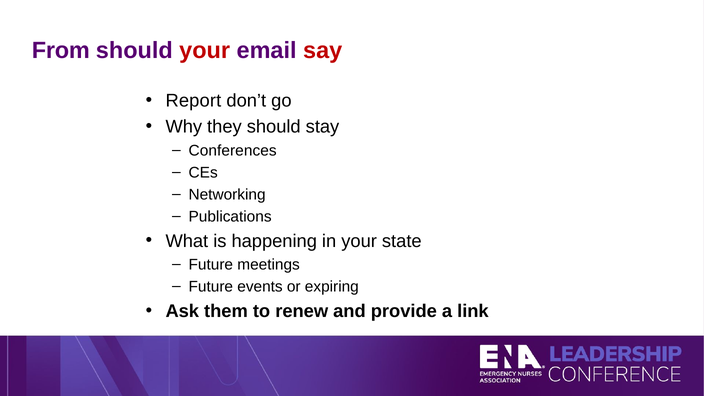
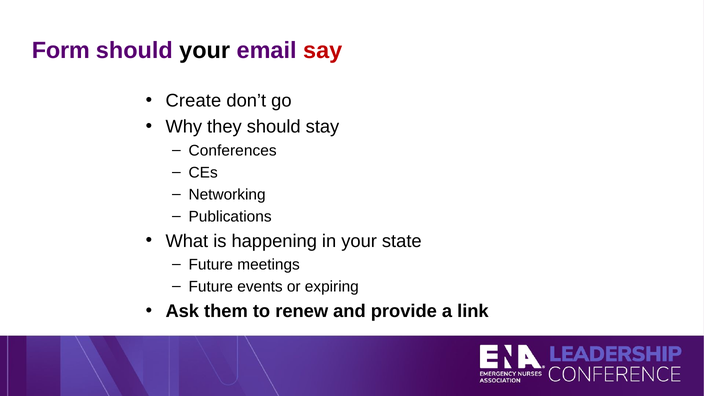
From: From -> Form
your at (205, 50) colour: red -> black
Report: Report -> Create
